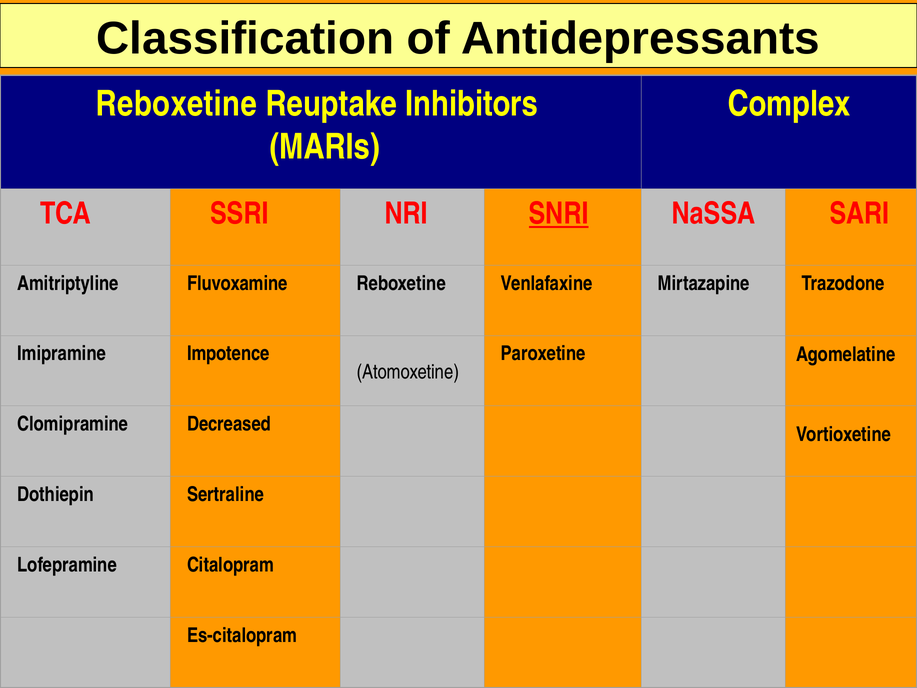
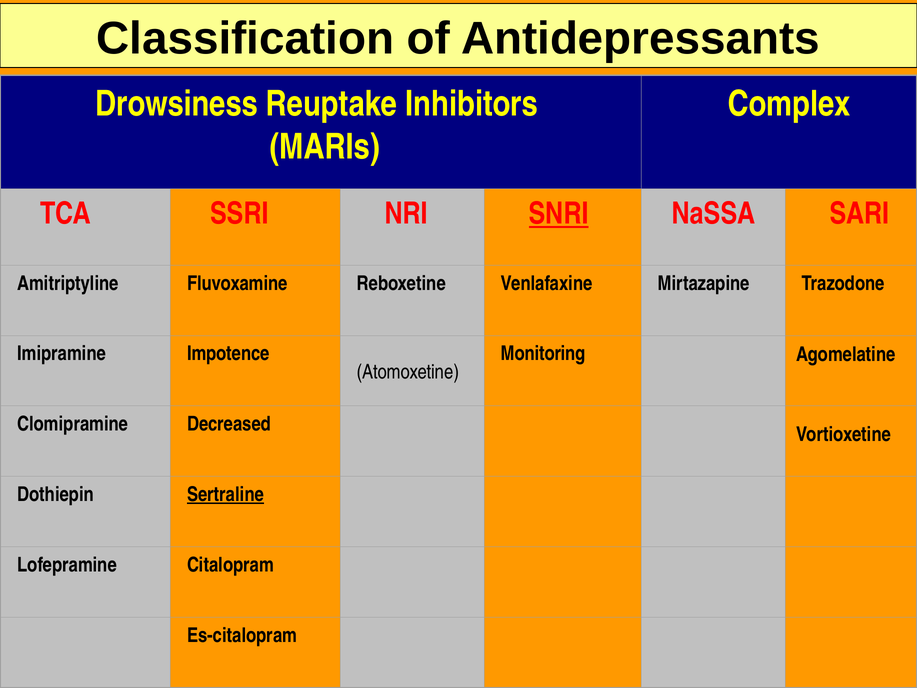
Reboxetine at (176, 104): Reboxetine -> Drowsiness
Paroxetine: Paroxetine -> Monitoring
Sertraline underline: none -> present
